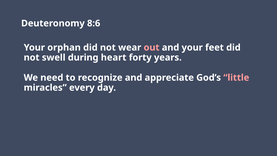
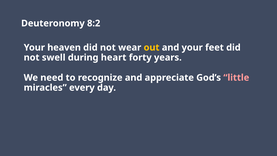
8:6: 8:6 -> 8:2
orphan: orphan -> heaven
out colour: pink -> yellow
